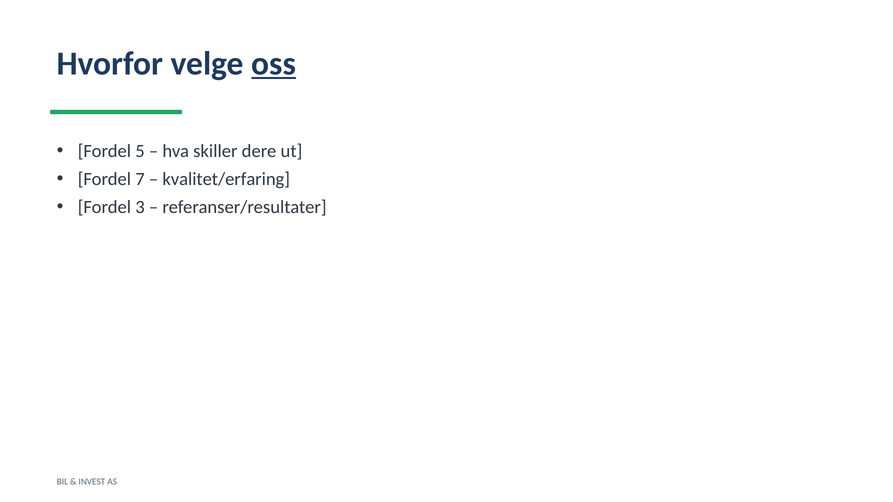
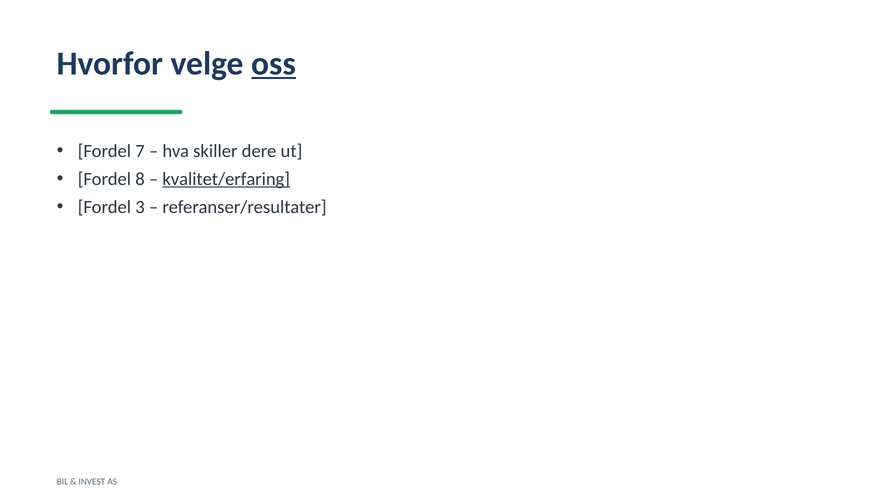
5: 5 -> 7
7: 7 -> 8
kvalitet/erfaring underline: none -> present
